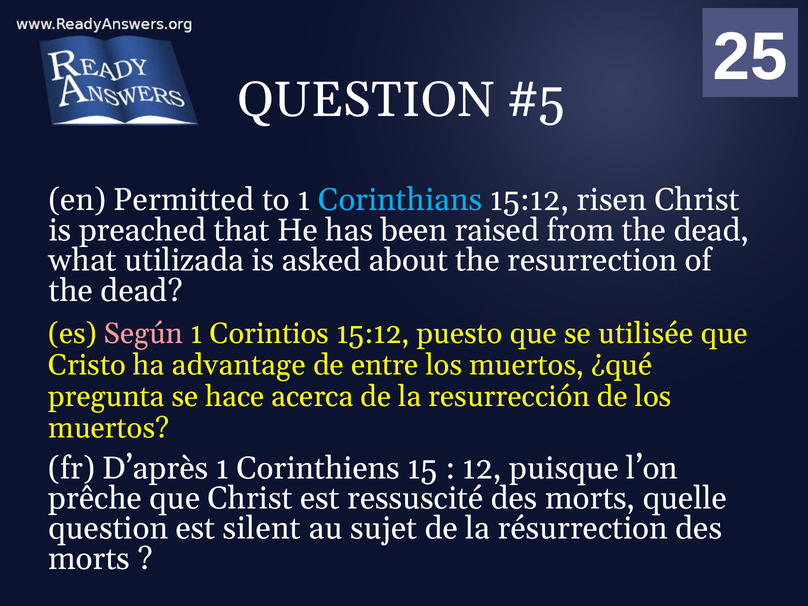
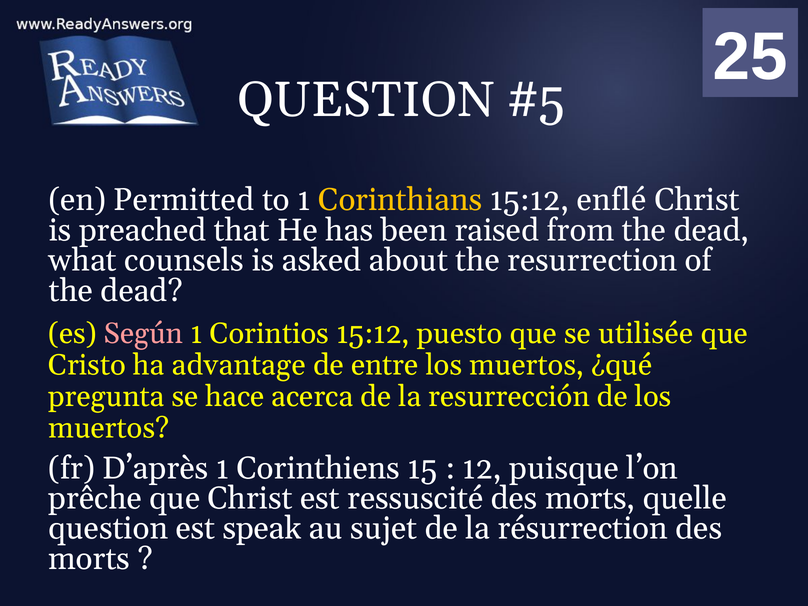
Corinthians colour: light blue -> yellow
risen: risen -> enflé
utilizada: utilizada -> counsels
silent: silent -> speak
